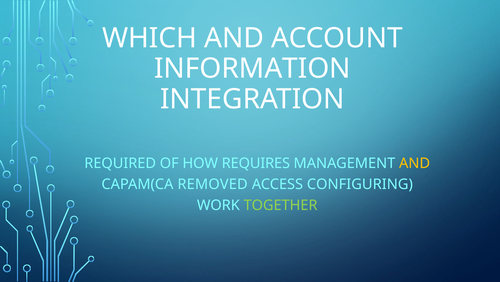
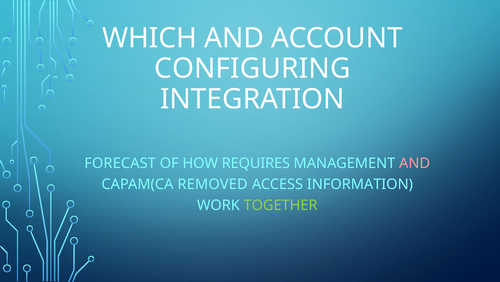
INFORMATION: INFORMATION -> CONFIGURING
REQUIRED: REQUIRED -> FORECAST
AND at (415, 163) colour: yellow -> pink
CONFIGURING: CONFIGURING -> INFORMATION
